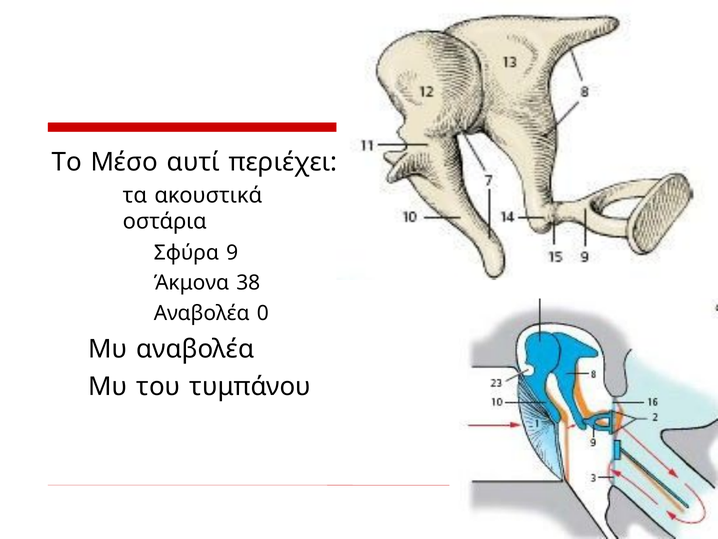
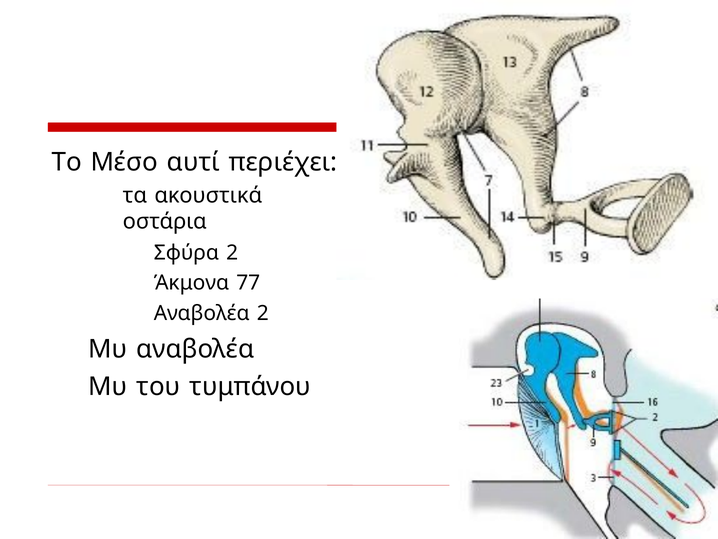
Σφύρα 9: 9 -> 2
38: 38 -> 77
Αναβολέα 0: 0 -> 2
